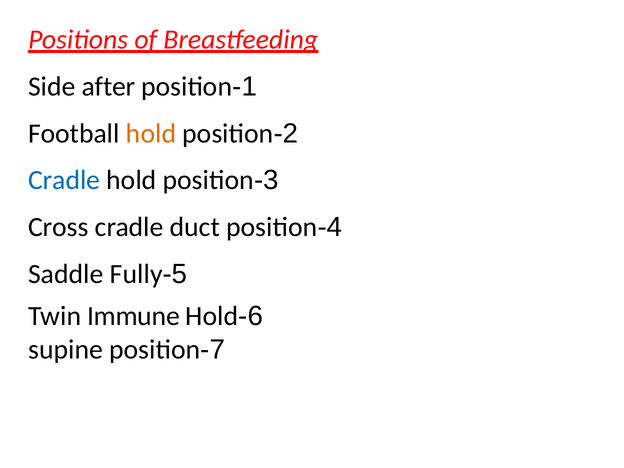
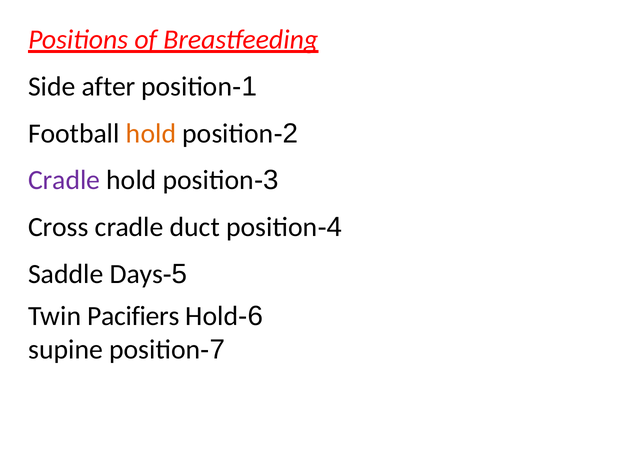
Cradle at (64, 180) colour: blue -> purple
Fully: Fully -> Days
Immune: Immune -> Pacifiers
